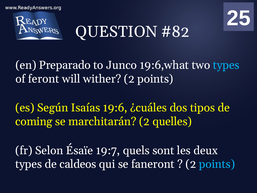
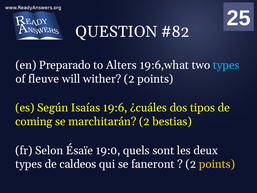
Junco: Junco -> Alters
feront: feront -> fleuve
quelles: quelles -> bestias
19:7: 19:7 -> 19:0
points at (217, 164) colour: light blue -> yellow
